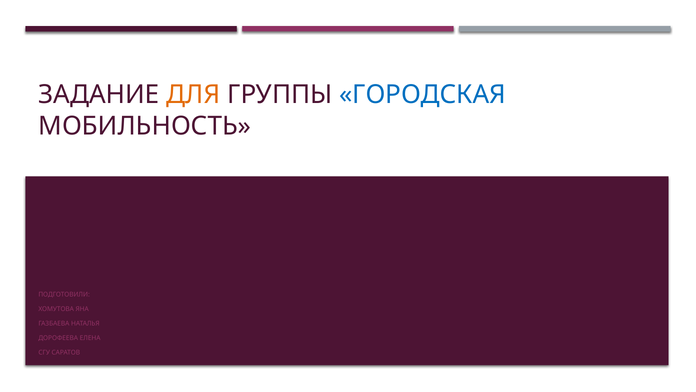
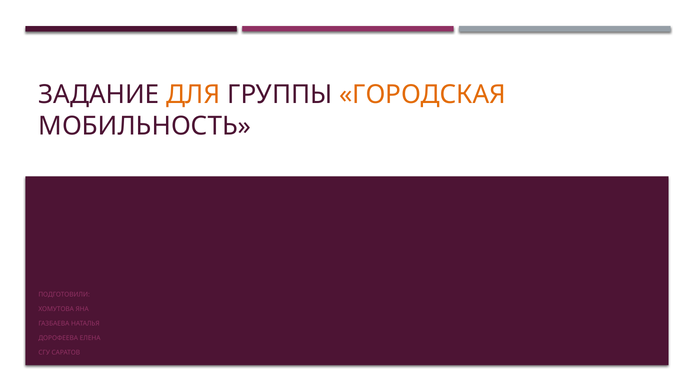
ГОРОДСКАЯ colour: blue -> orange
